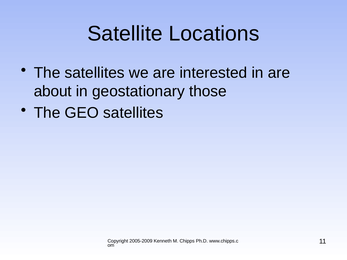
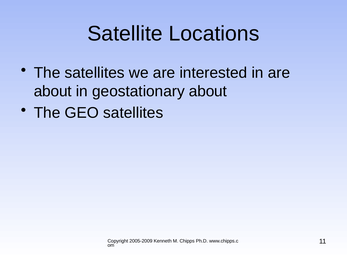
geostationary those: those -> about
